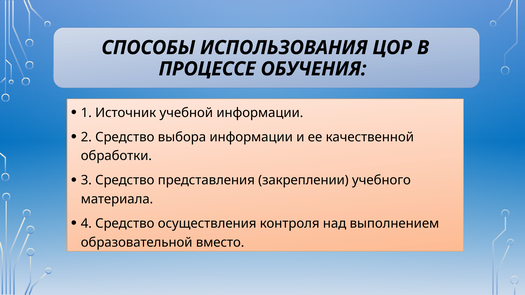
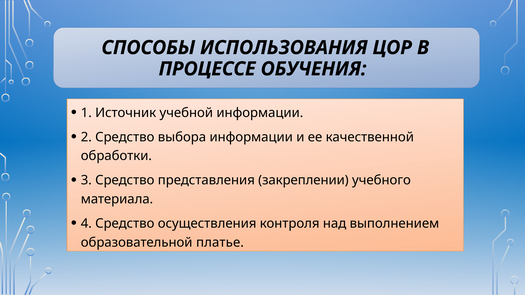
вместо: вместо -> платье
